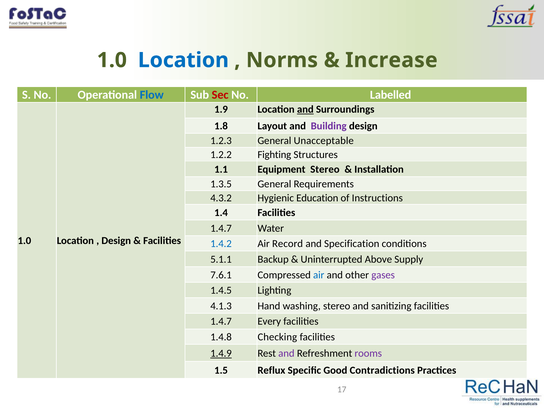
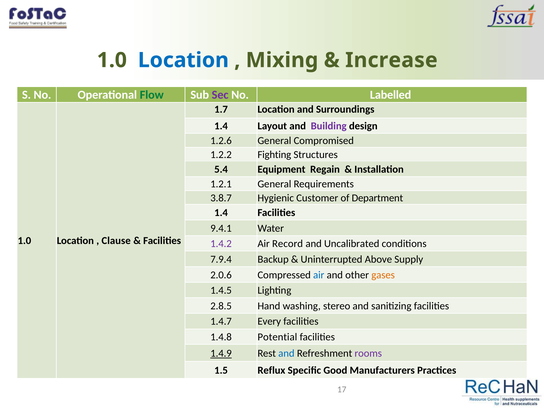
Norms: Norms -> Mixing
Flow colour: blue -> green
Sec colour: red -> purple
1.9: 1.9 -> 1.7
and at (305, 109) underline: present -> none
1.8 at (221, 126): 1.8 -> 1.4
1.2.3: 1.2.3 -> 1.2.6
Unacceptable: Unacceptable -> Compromised
1.1: 1.1 -> 5.4
Equipment Stereo: Stereo -> Regain
1.3.5: 1.3.5 -> 1.2.1
4.3.2: 4.3.2 -> 3.8.7
Education: Education -> Customer
Instructions: Instructions -> Department
1.4.7 at (221, 228): 1.4.7 -> 9.4.1
Design at (116, 241): Design -> Clause
1.4.2 colour: blue -> purple
Specification: Specification -> Uncalibrated
5.1.1: 5.1.1 -> 7.9.4
7.6.1: 7.6.1 -> 2.0.6
gases colour: purple -> orange
4.1.3: 4.1.3 -> 2.8.5
Checking: Checking -> Potential
and at (286, 353) colour: purple -> blue
Contradictions: Contradictions -> Manufacturers
